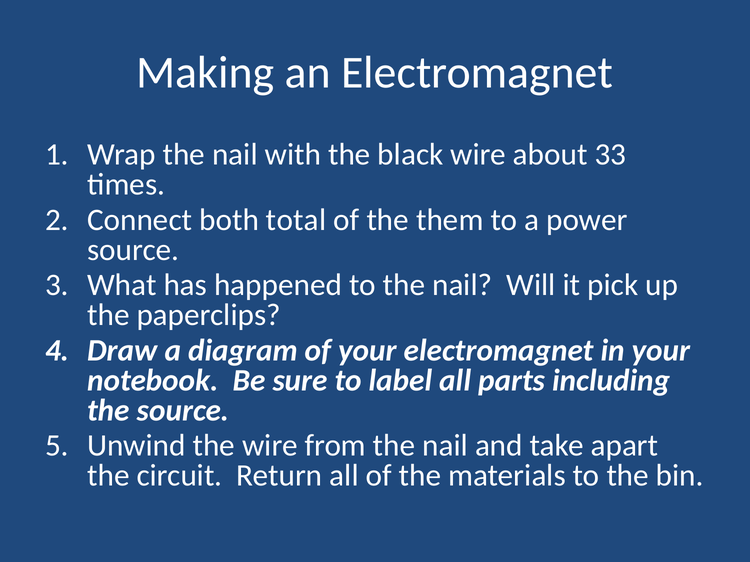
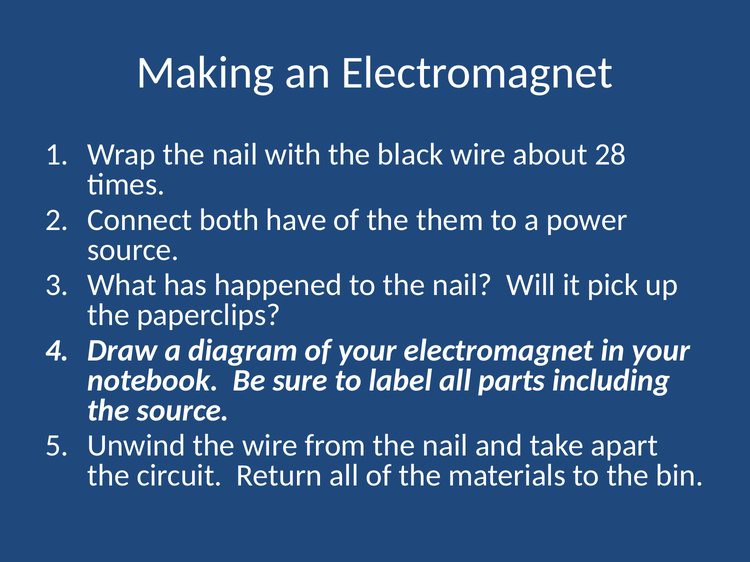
33: 33 -> 28
total: total -> have
